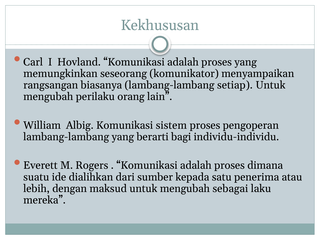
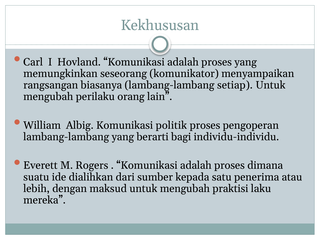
sistem: sistem -> politik
sebagai: sebagai -> praktisi
